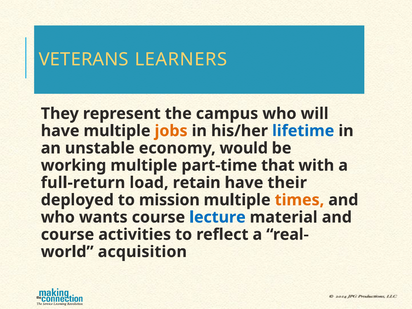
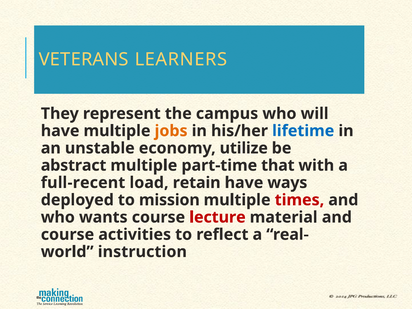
would: would -> utilize
working: working -> abstract
full-return: full-return -> full-recent
their: their -> ways
times colour: orange -> red
lecture colour: blue -> red
acquisition: acquisition -> instruction
